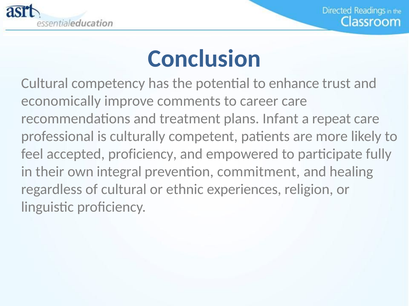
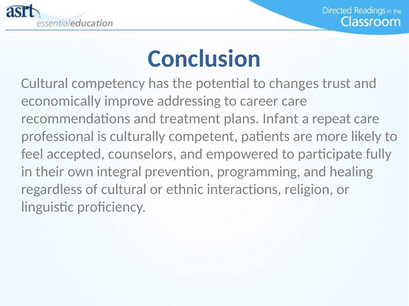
enhance: enhance -> changes
comments: comments -> addressing
accepted proficiency: proficiency -> counselors
commitment: commitment -> programming
experiences: experiences -> interactions
